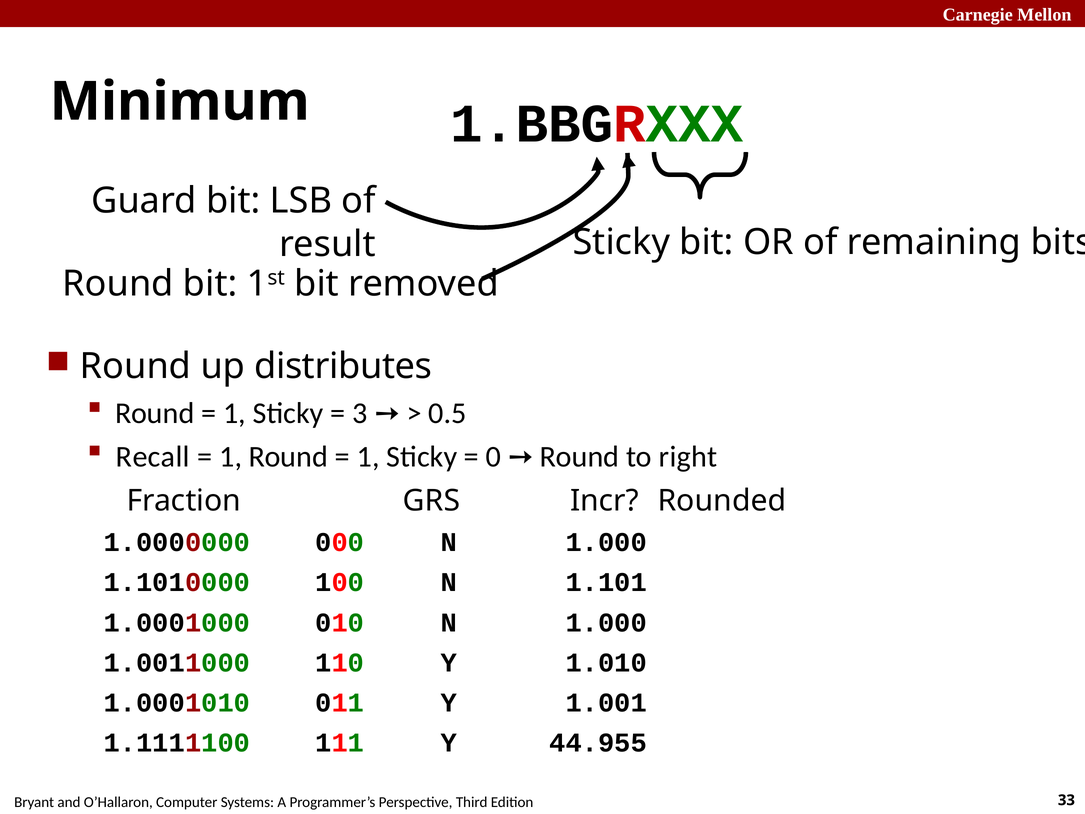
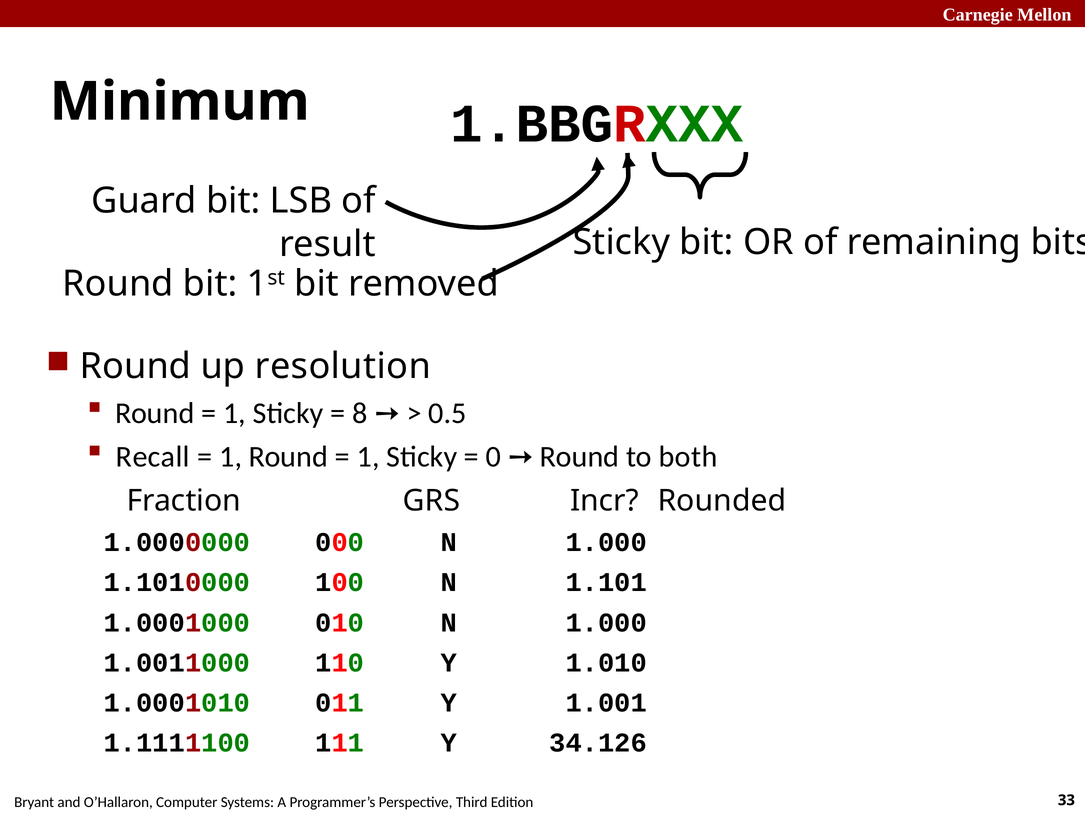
distributes: distributes -> resolution
3: 3 -> 8
right: right -> both
44.955: 44.955 -> 34.126
